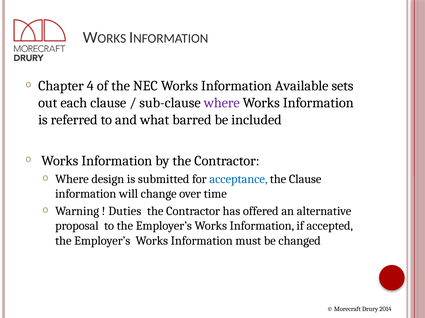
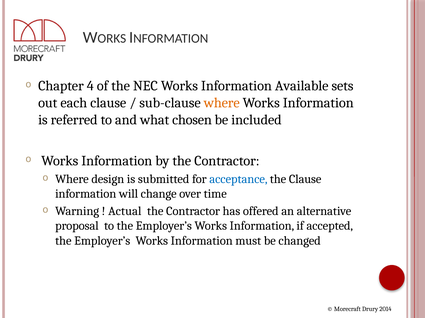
where at (222, 103) colour: purple -> orange
barred: barred -> chosen
Duties: Duties -> Actual
